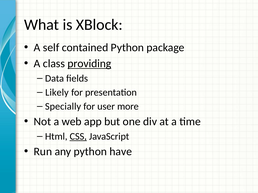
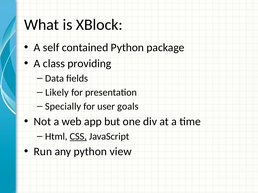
providing underline: present -> none
more: more -> goals
have: have -> view
